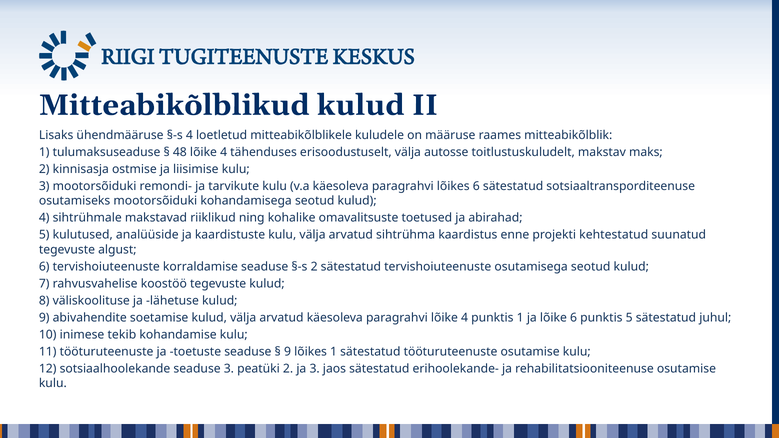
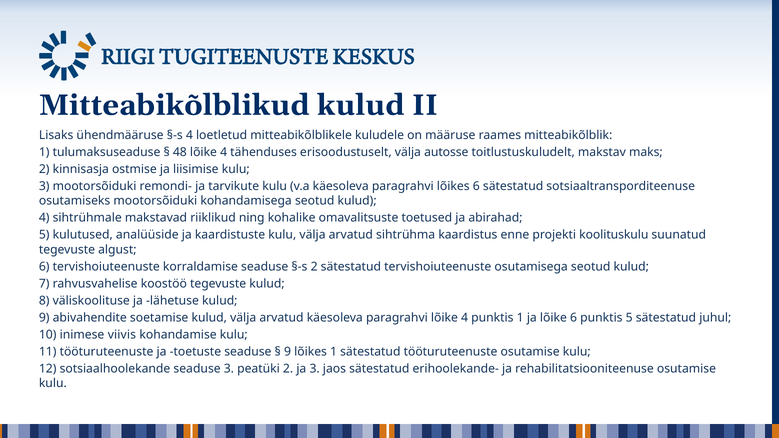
kehtestatud: kehtestatud -> koolituskulu
tekib: tekib -> viivis
